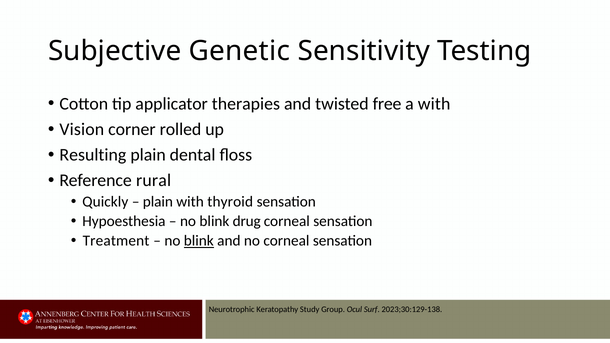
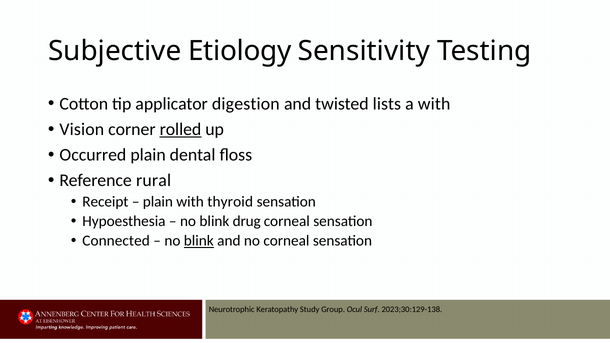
Genetic: Genetic -> Etiology
therapies: therapies -> digestion
free: free -> lists
rolled underline: none -> present
Resulting: Resulting -> Occurred
Quickly: Quickly -> Receipt
Treatment: Treatment -> Connected
